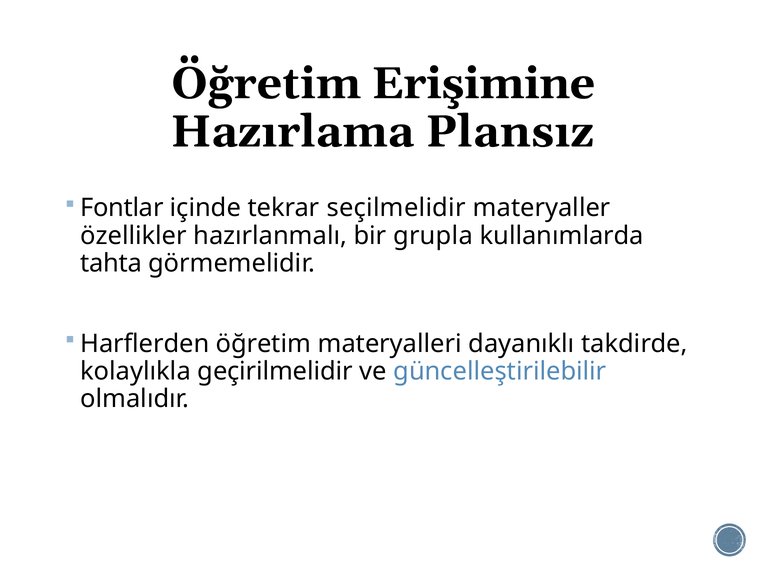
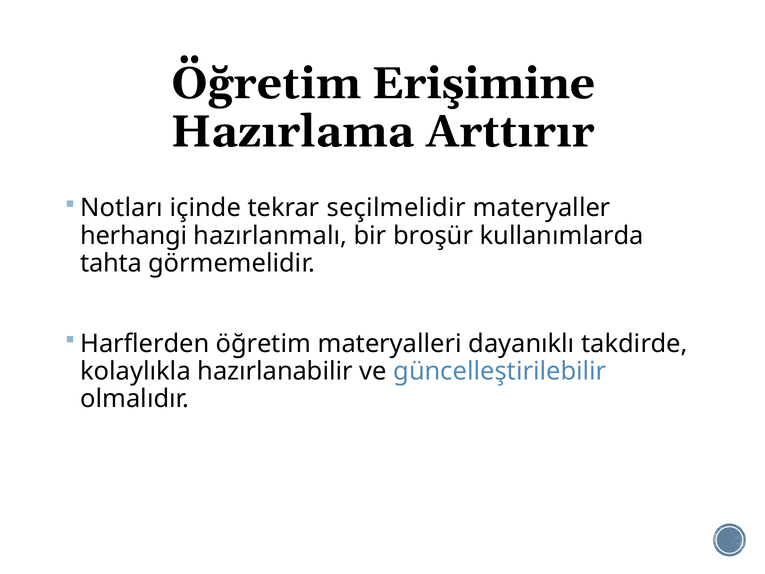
Plansız: Plansız -> Arttırır
Fontlar: Fontlar -> Notları
özellikler: özellikler -> herhangi
grupla: grupla -> broşür
geçirilmelidir: geçirilmelidir -> hazırlanabilir
